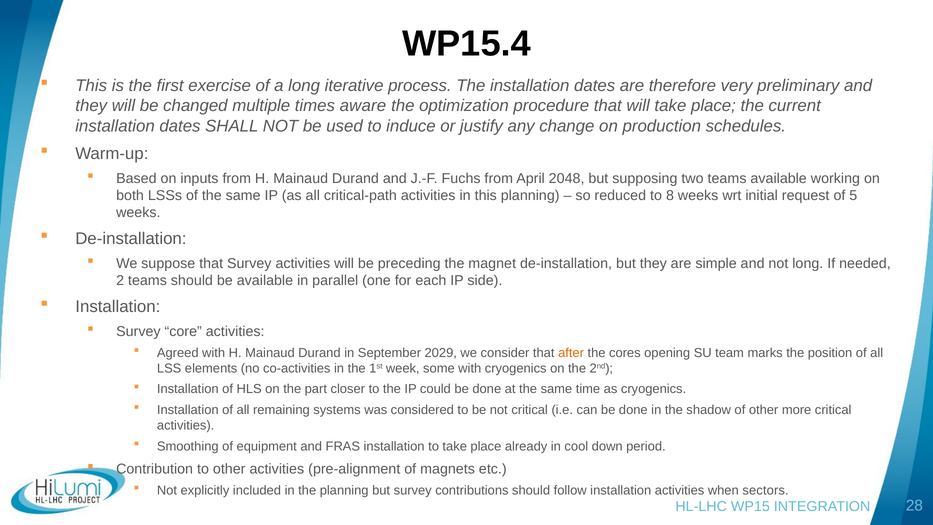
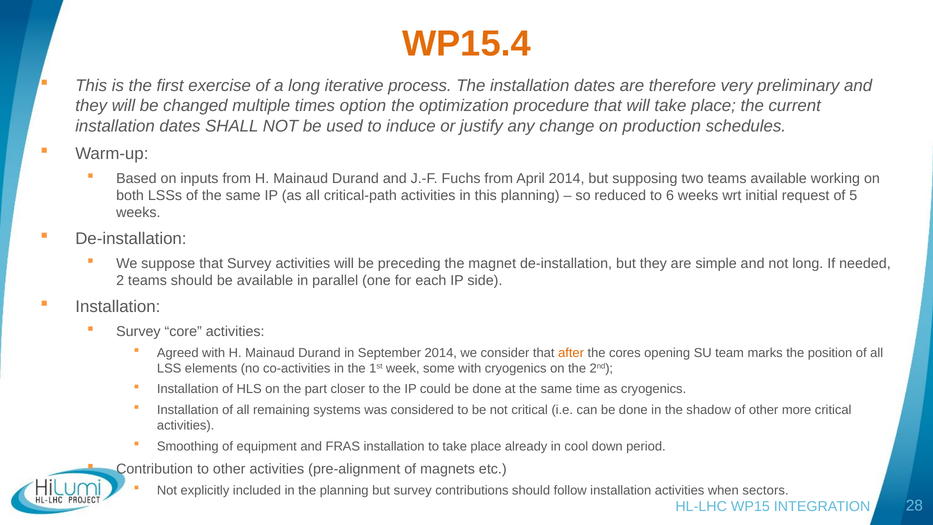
WP15.4 colour: black -> orange
aware: aware -> option
April 2048: 2048 -> 2014
8: 8 -> 6
September 2029: 2029 -> 2014
